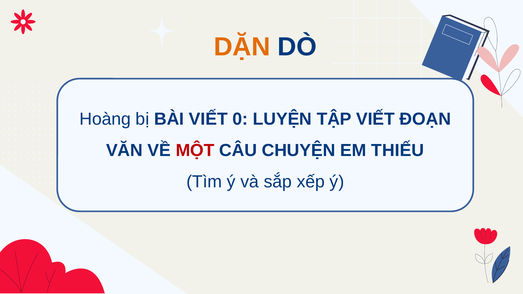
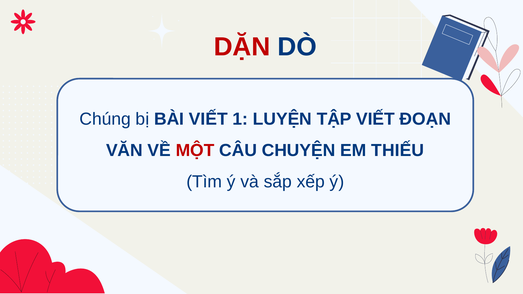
DẶN colour: orange -> red
Hoàng: Hoàng -> Chúng
0: 0 -> 1
